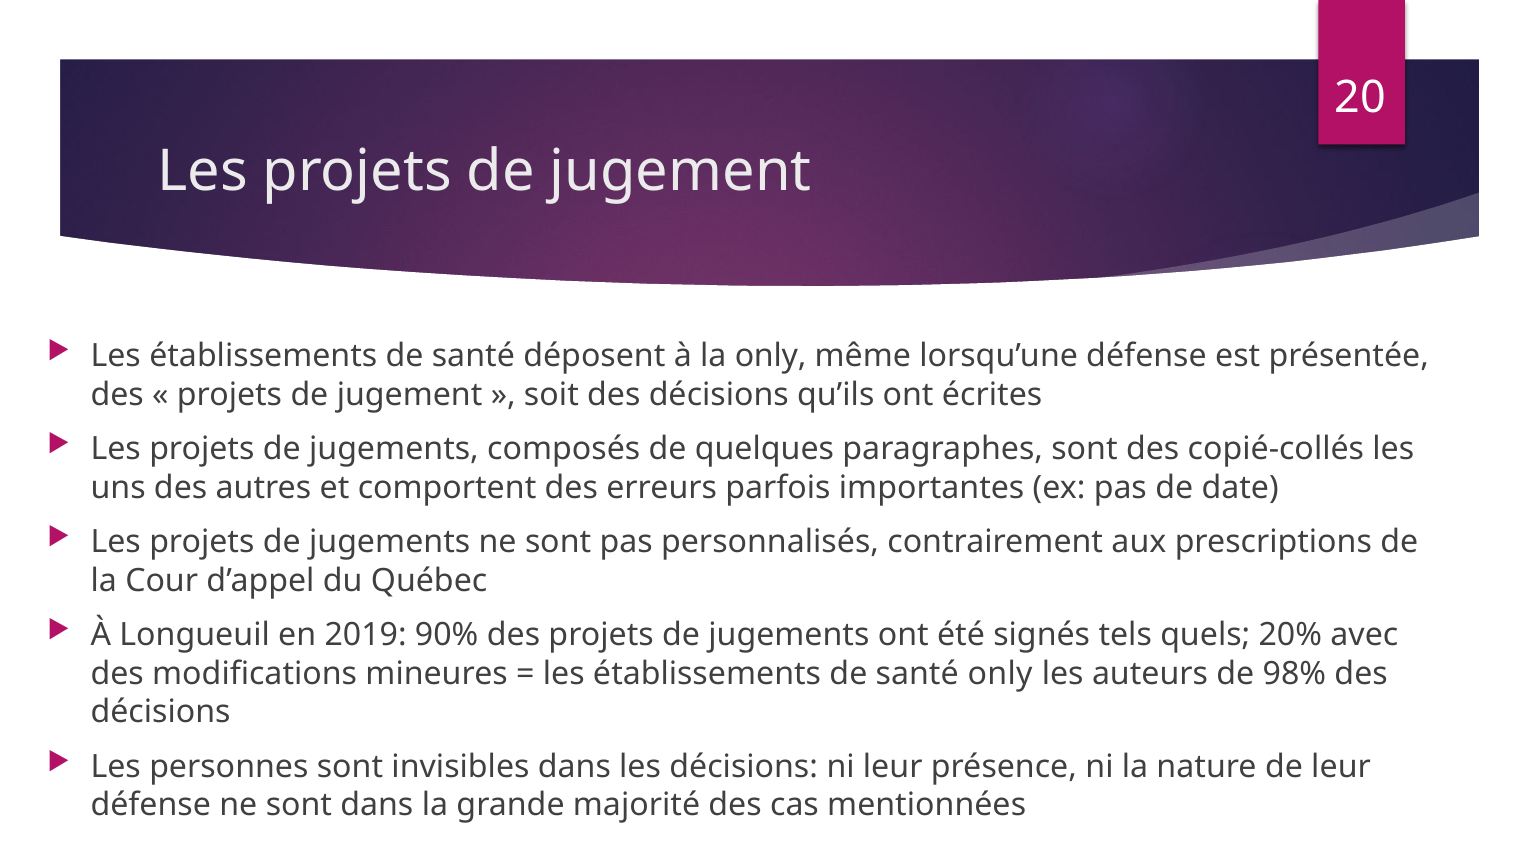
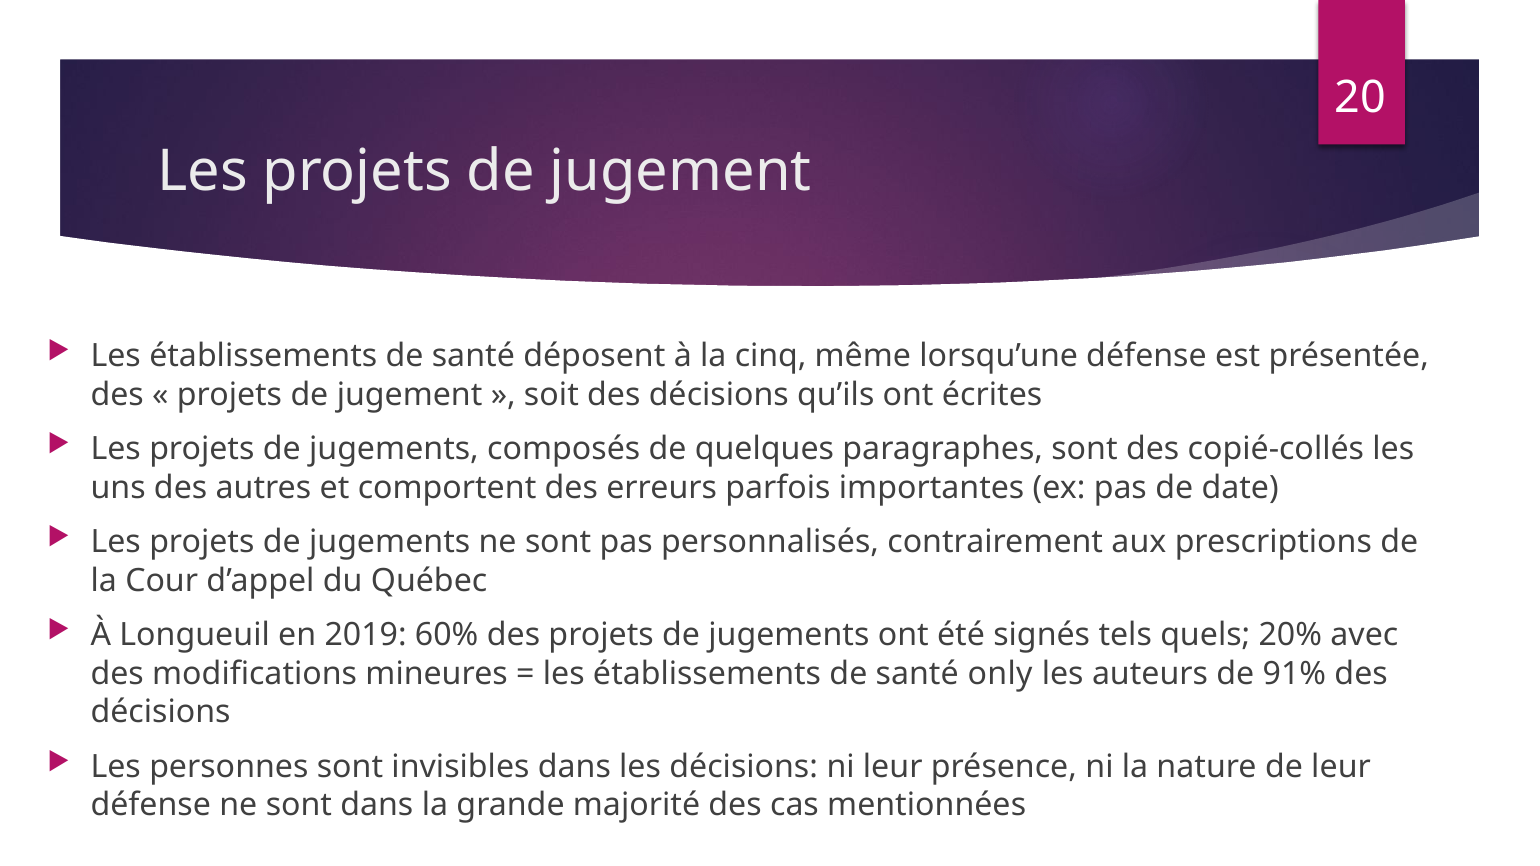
la only: only -> cinq
90%: 90% -> 60%
98%: 98% -> 91%
